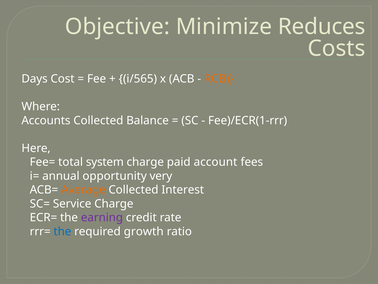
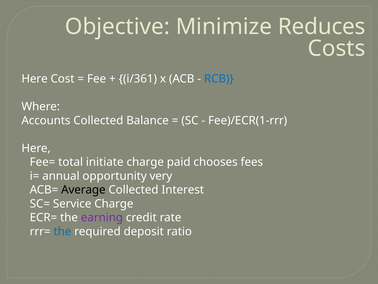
Days at (35, 79): Days -> Here
i/565: i/565 -> i/361
RCB colour: orange -> blue
system: system -> initiate
account: account -> chooses
Average colour: orange -> black
growth: growth -> deposit
